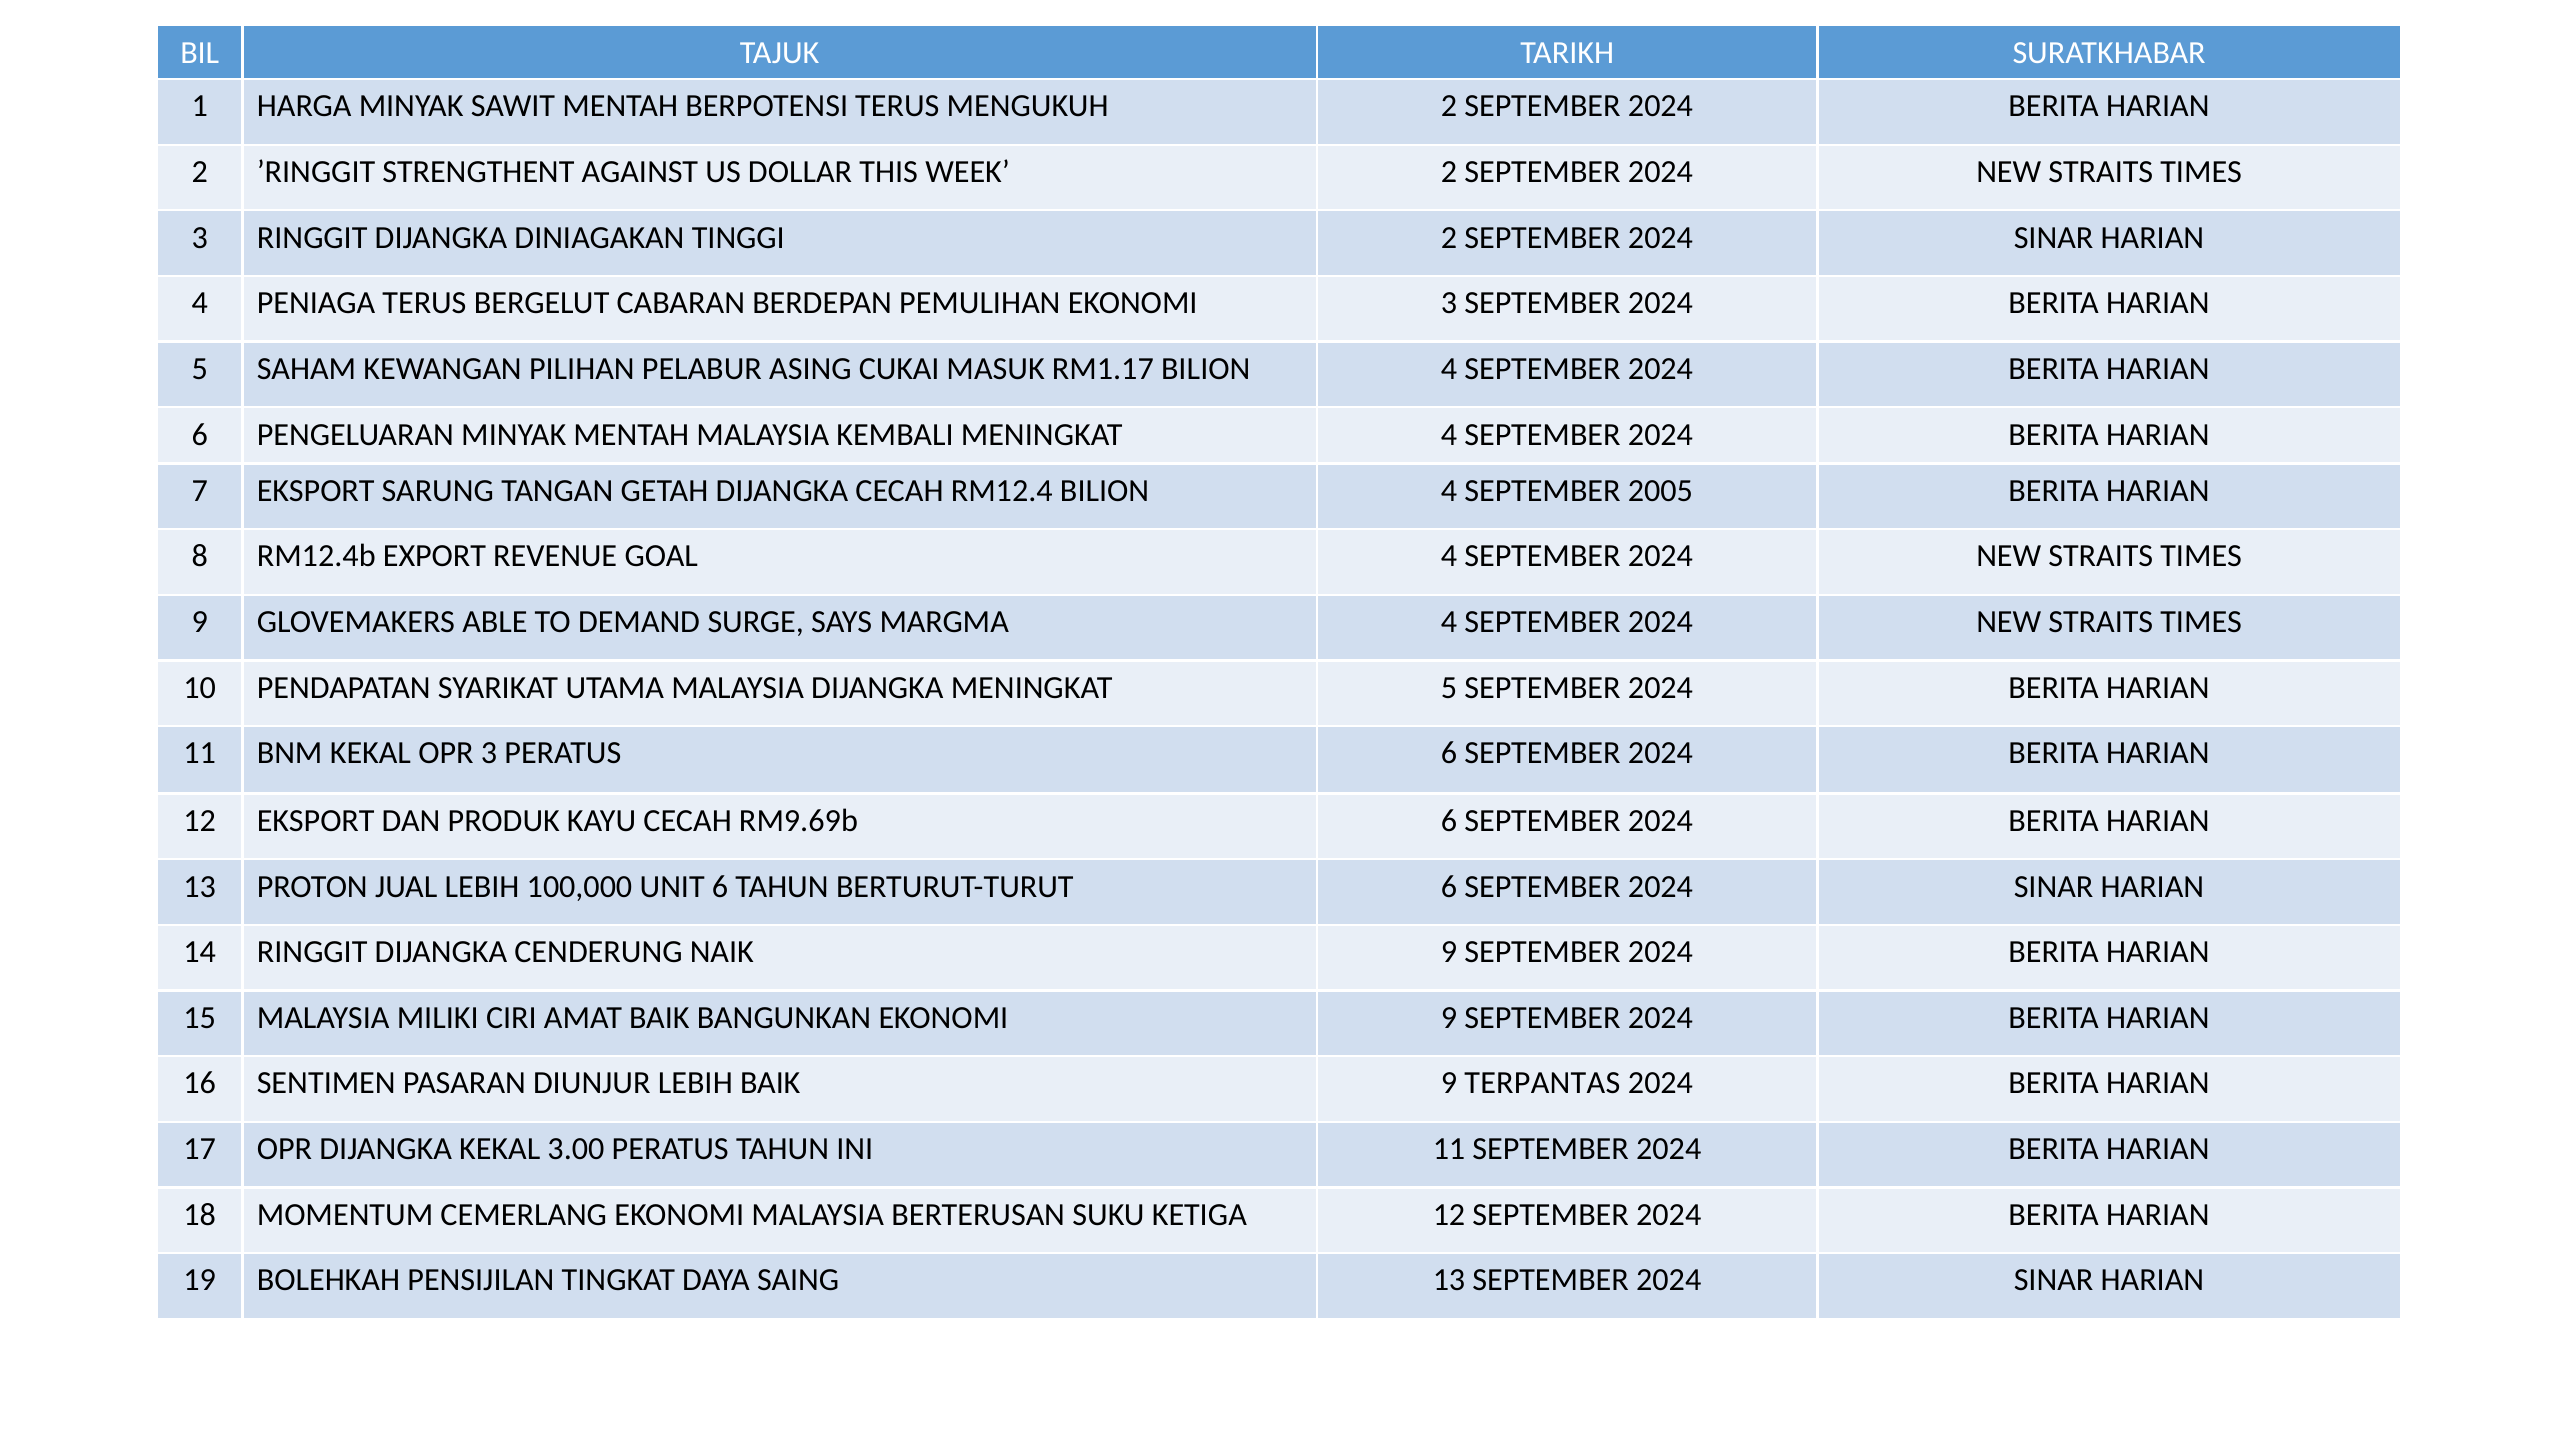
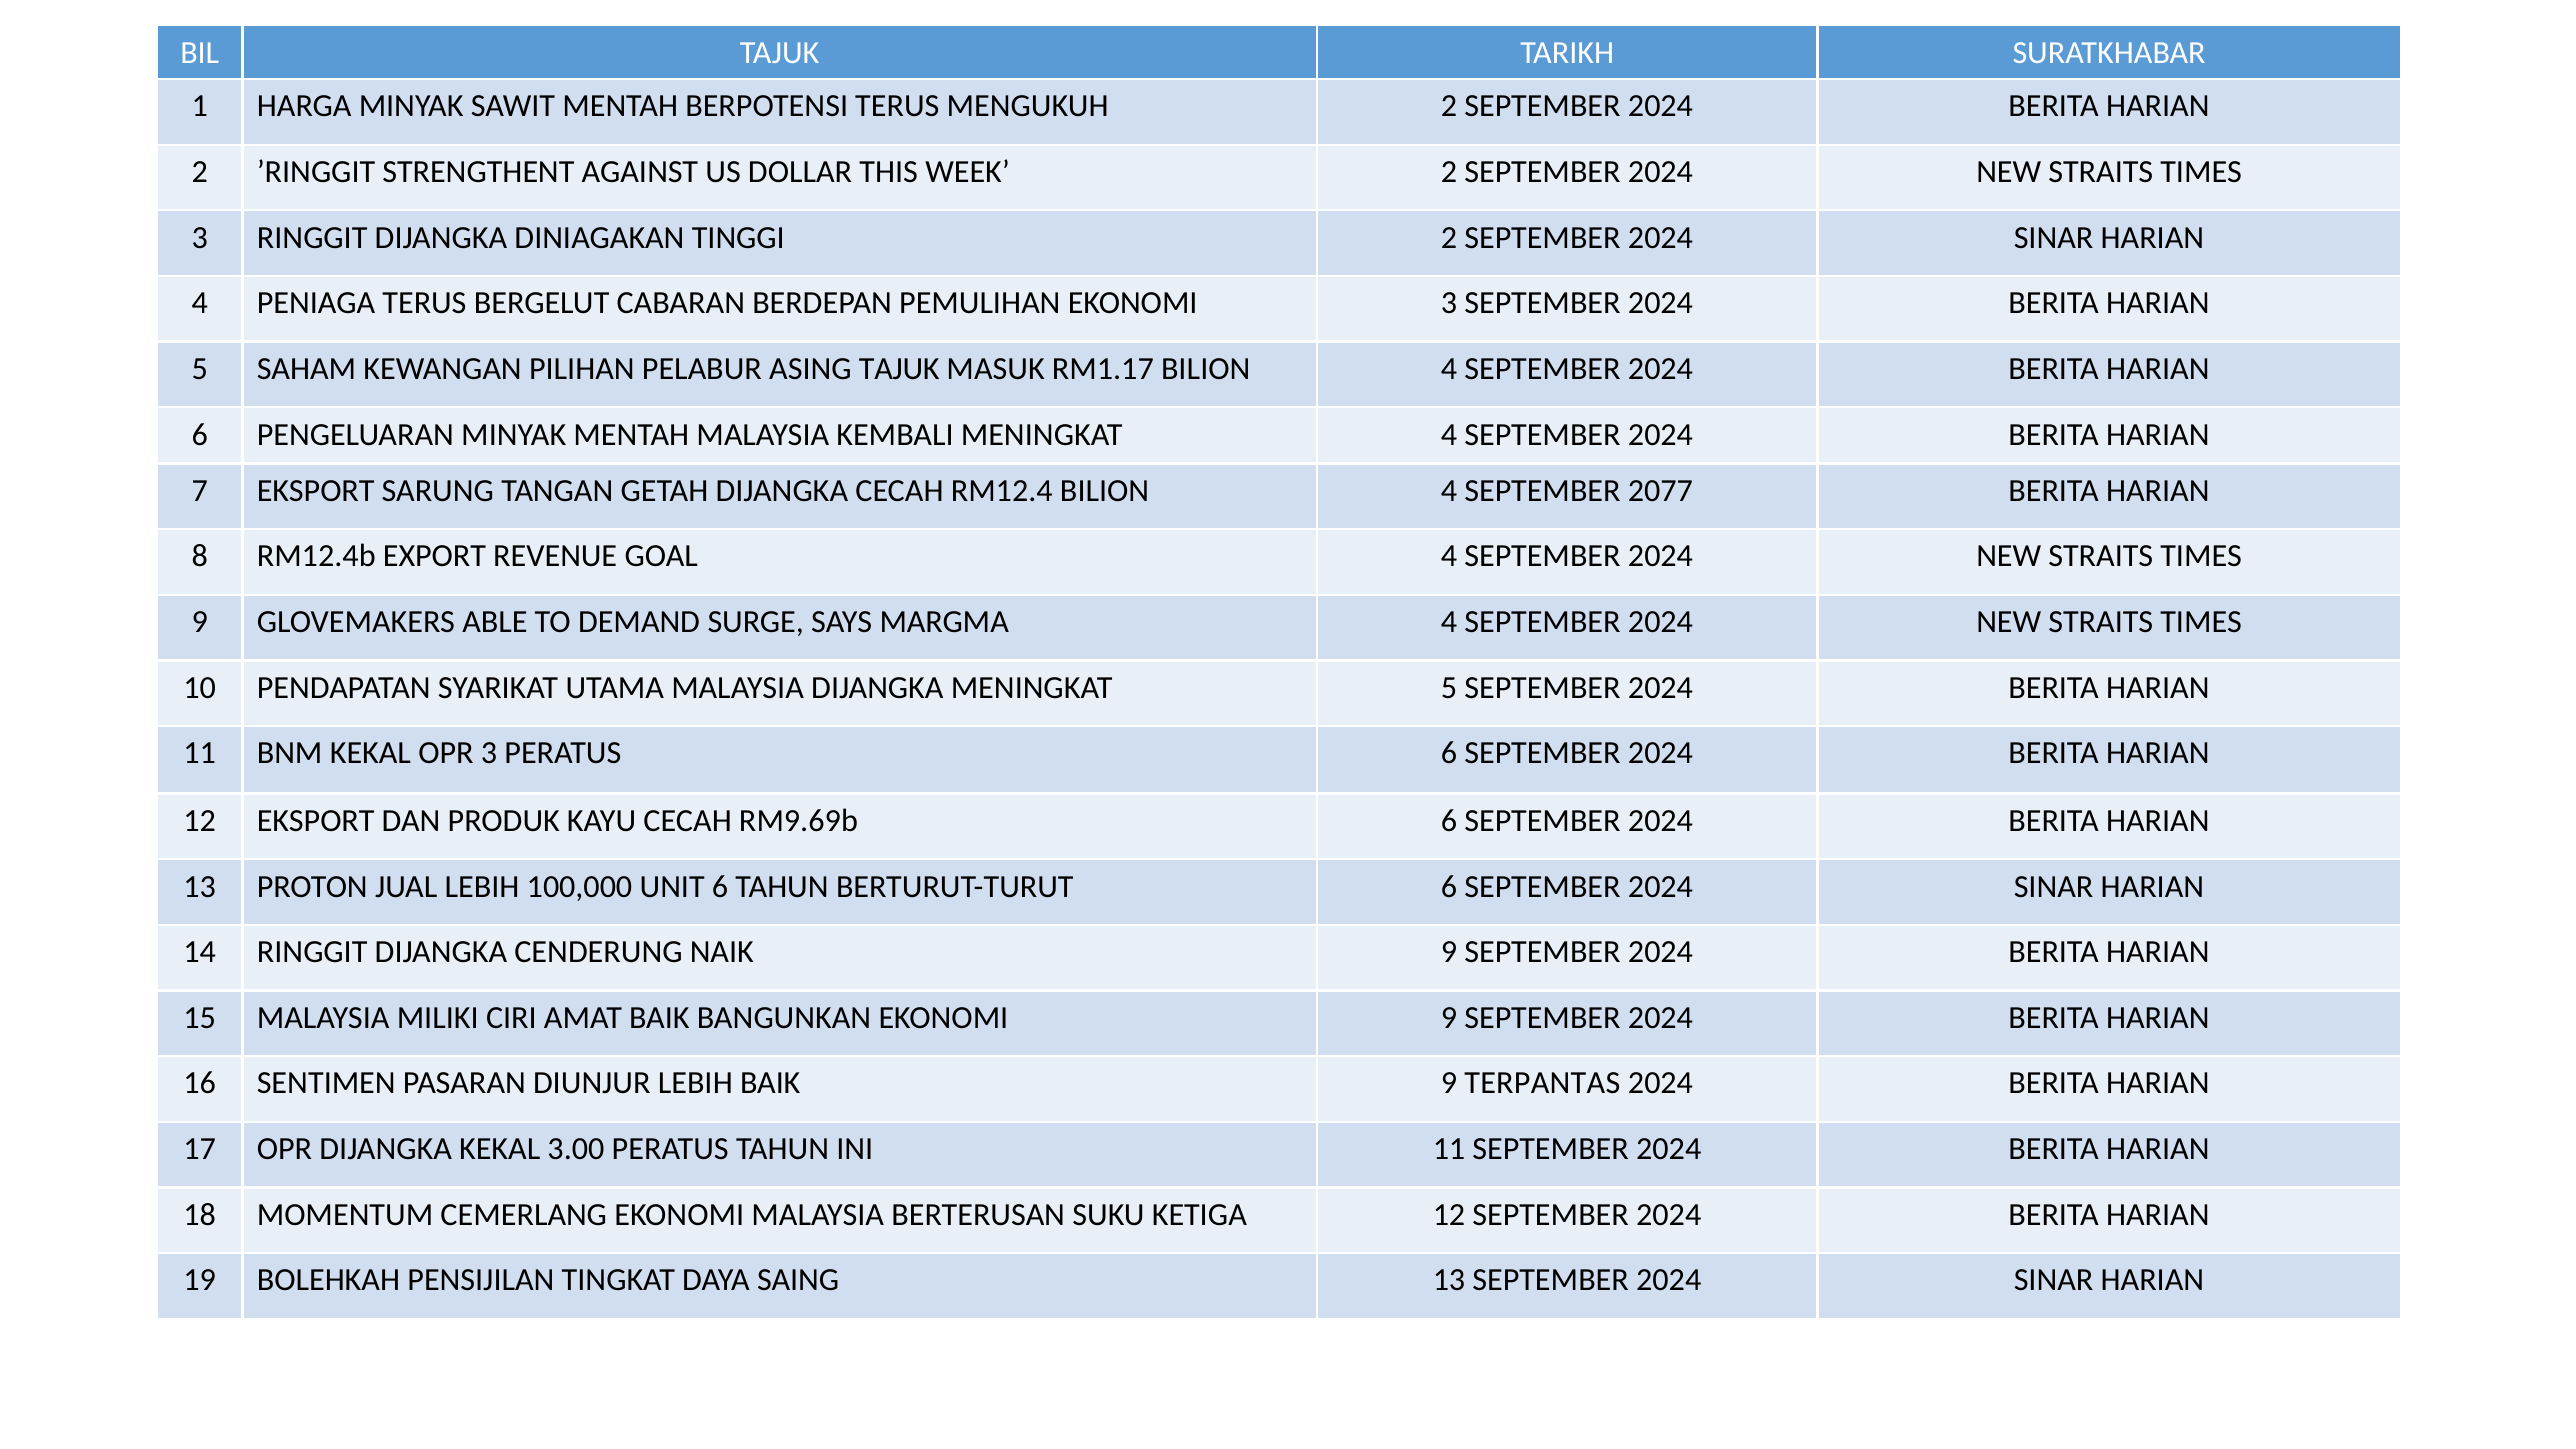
ASING CUKAI: CUKAI -> TAJUK
2005: 2005 -> 2077
